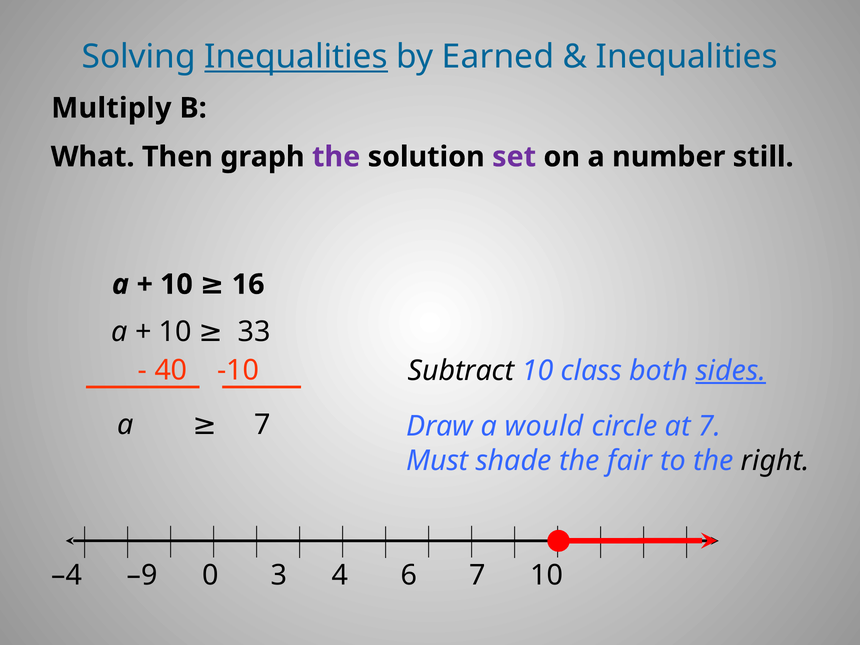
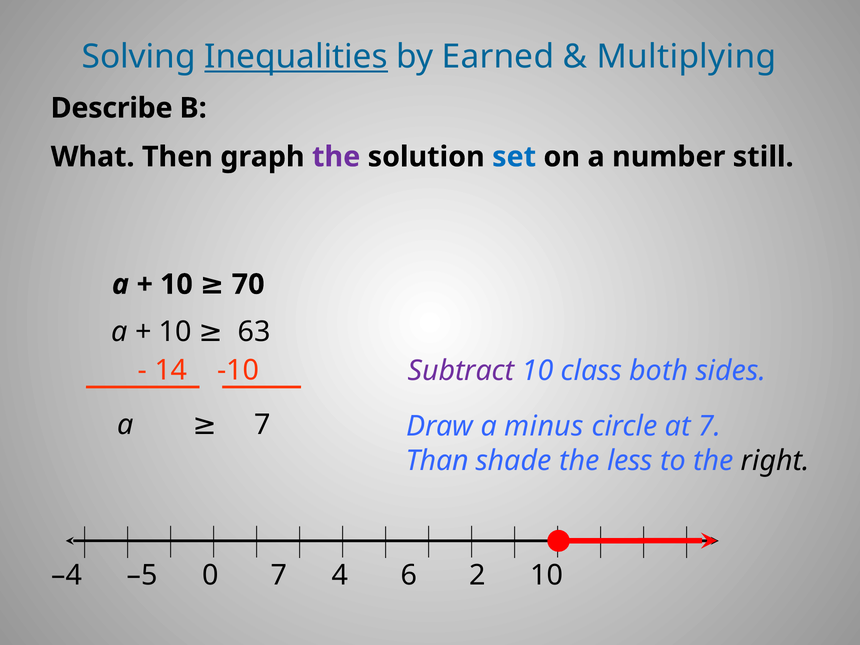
Inequalities at (687, 57): Inequalities -> Multiplying
Multiply: Multiply -> Describe
set colour: purple -> blue
16: 16 -> 70
33: 33 -> 63
40: 40 -> 14
Subtract colour: black -> purple
sides underline: present -> none
would: would -> minus
Must: Must -> Than
fair: fair -> less
–9: –9 -> –5
0 3: 3 -> 7
6 7: 7 -> 2
